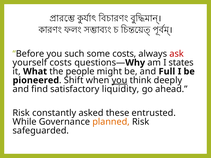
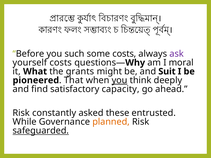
ask colour: red -> purple
states: states -> moral
people: people -> grants
Full: Full -> Suit
Shift: Shift -> That
liquidity: liquidity -> capacity
safeguarded underline: none -> present
